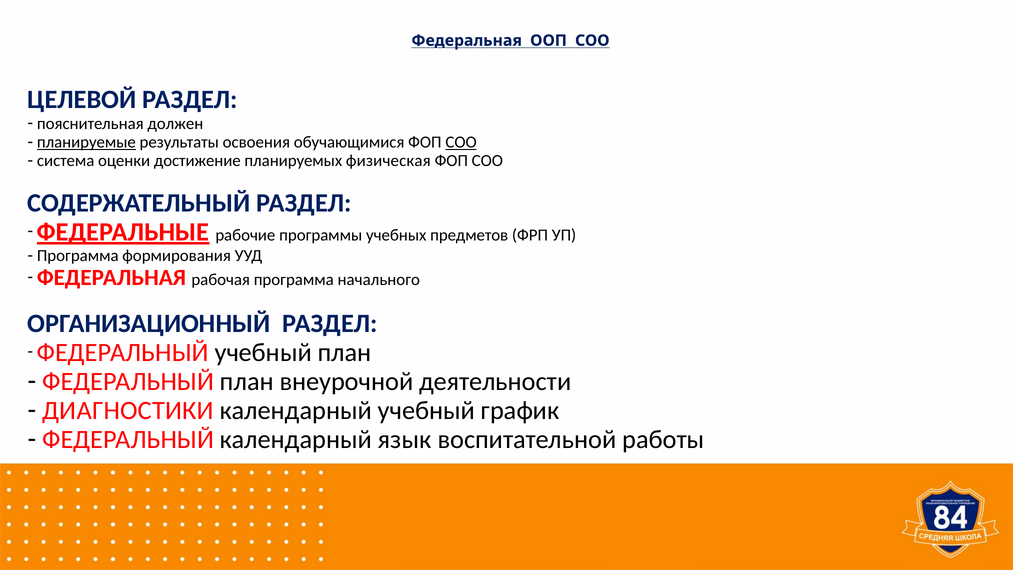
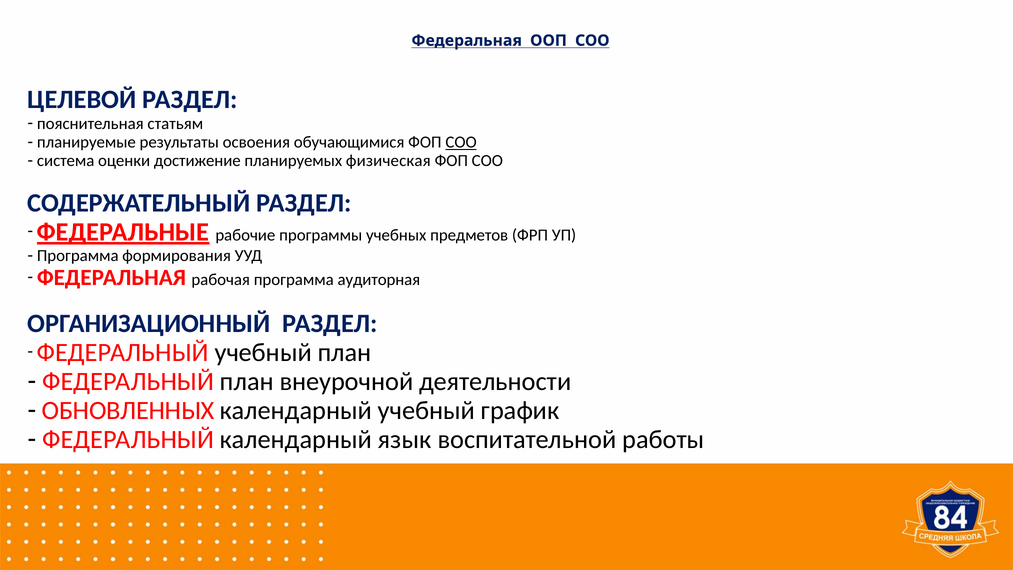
должен: должен -> статьям
планируемые underline: present -> none
начального: начального -> аудиторная
ДИАГНОСТИКИ: ДИАГНОСТИКИ -> ОБНОВЛЕННЫХ
